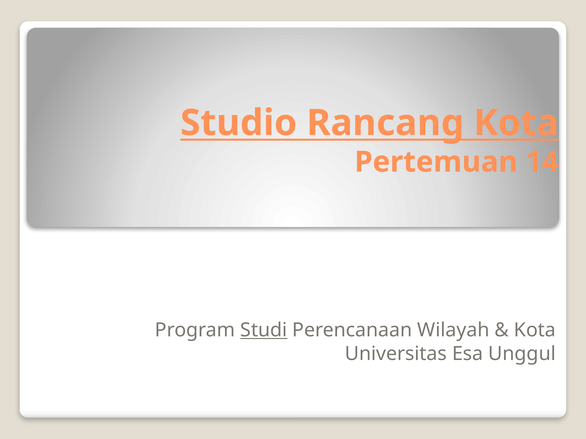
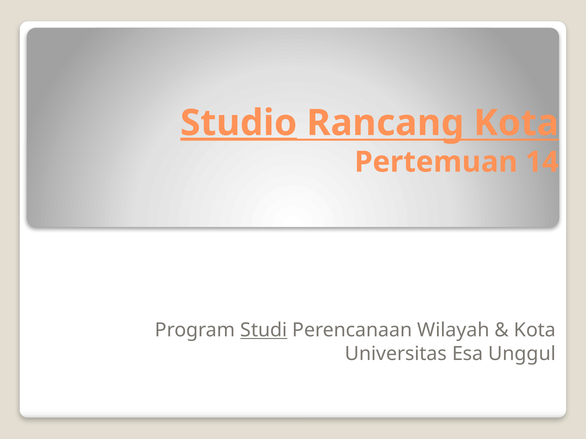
Studio underline: none -> present
